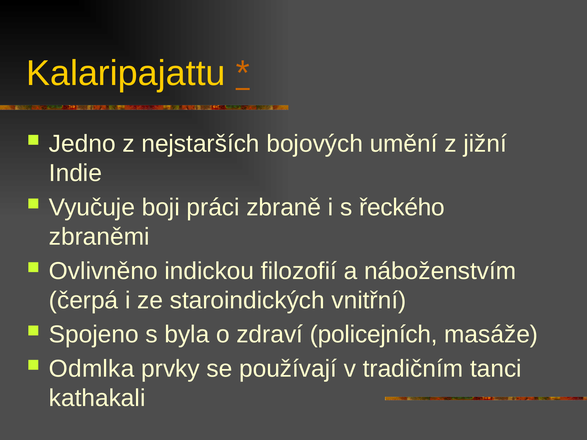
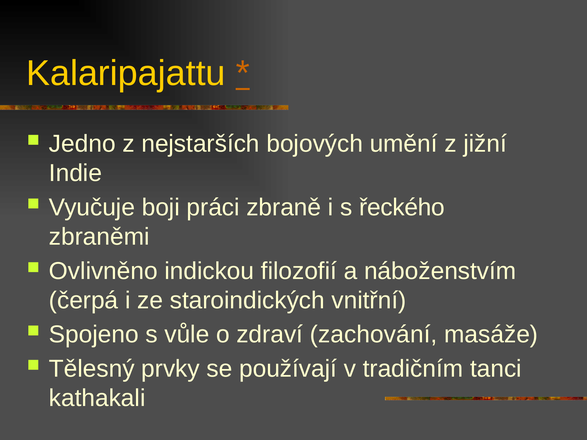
byla: byla -> vůle
policejních: policejních -> zachování
Odmlka: Odmlka -> Tělesný
